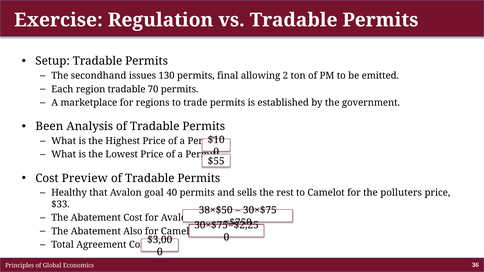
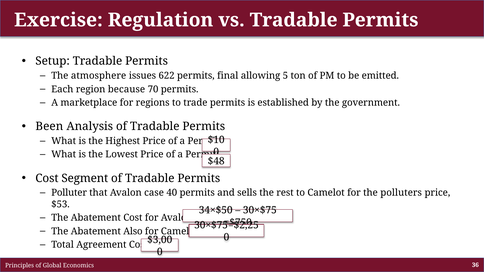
secondhand: secondhand -> atmosphere
130: 130 -> 622
2: 2 -> 5
region tradable: tradable -> because
$55: $55 -> $48
Preview: Preview -> Segment
Healthy: Healthy -> Polluter
goal: goal -> case
$33: $33 -> $53
38×$50: 38×$50 -> 34×$50
